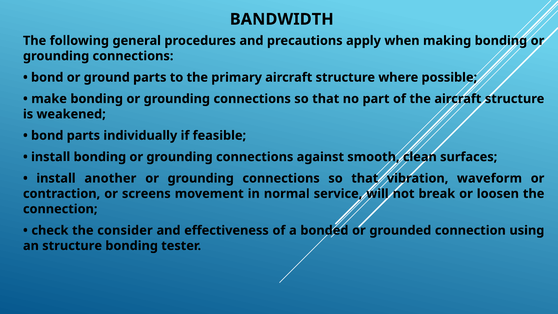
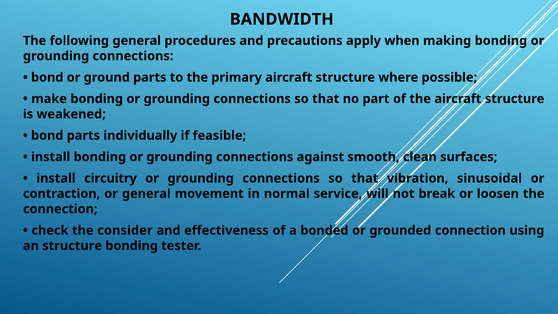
another: another -> circuitry
waveform: waveform -> sinusoidal
or screens: screens -> general
